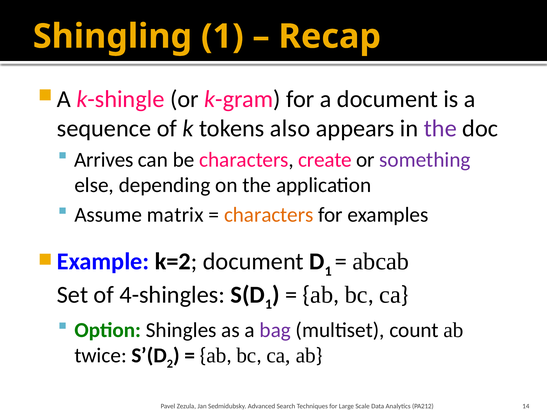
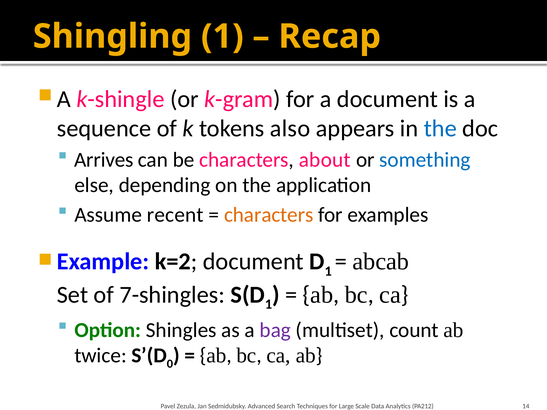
the at (440, 128) colour: purple -> blue
create: create -> about
something colour: purple -> blue
matrix: matrix -> recent
4-shingles: 4-shingles -> 7-shingles
2: 2 -> 0
